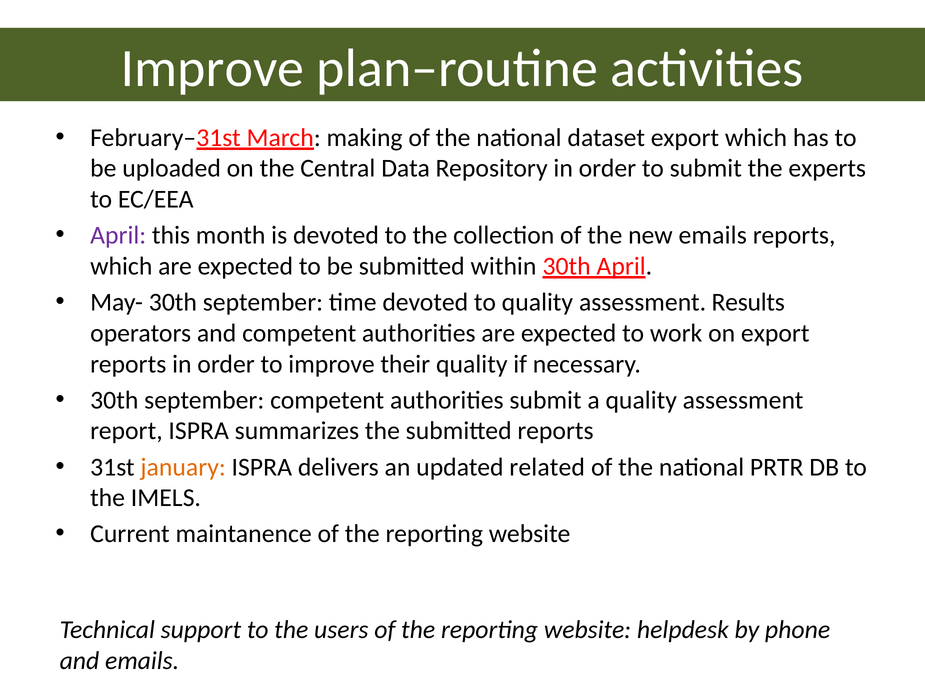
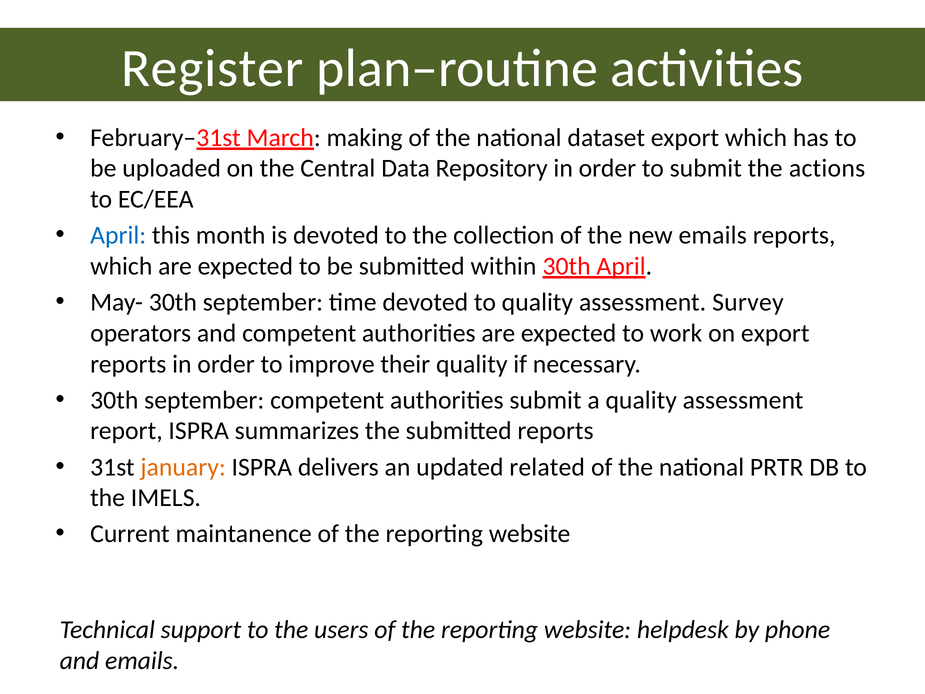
Improve at (213, 69): Improve -> Register
experts: experts -> actions
April at (118, 235) colour: purple -> blue
Results: Results -> Survey
